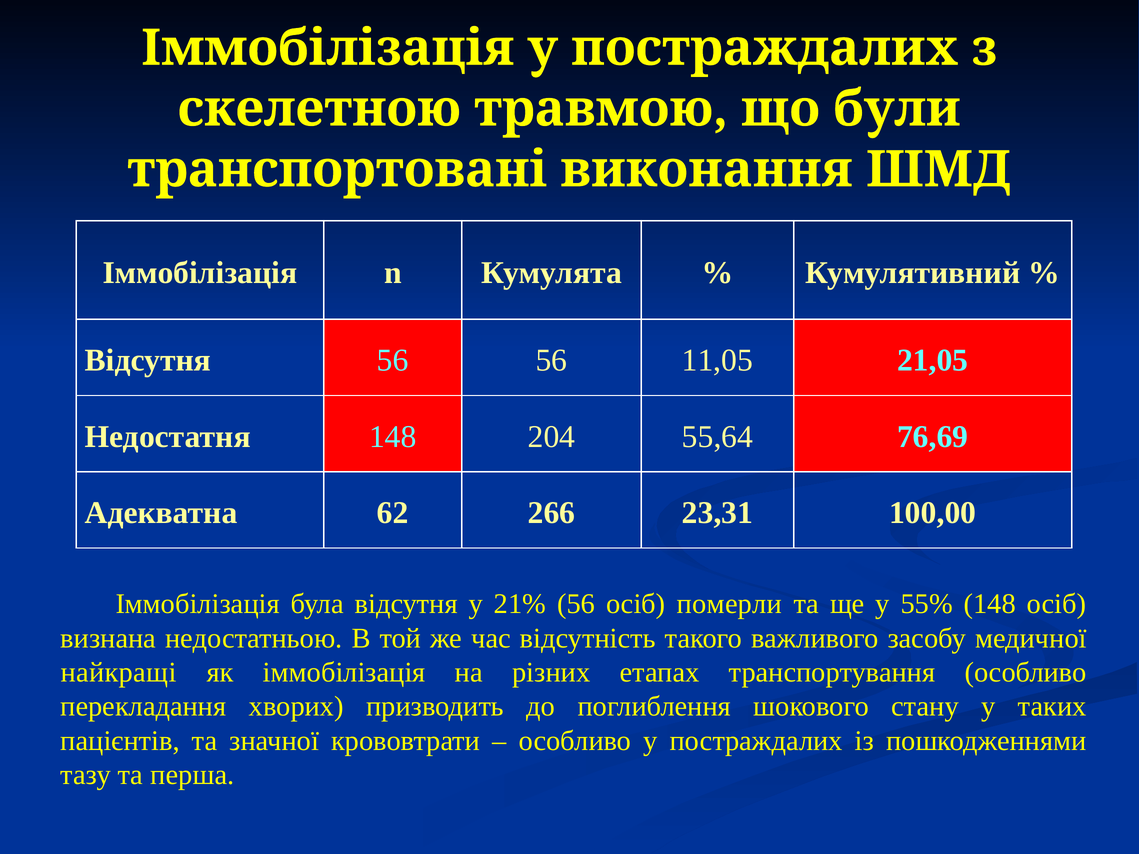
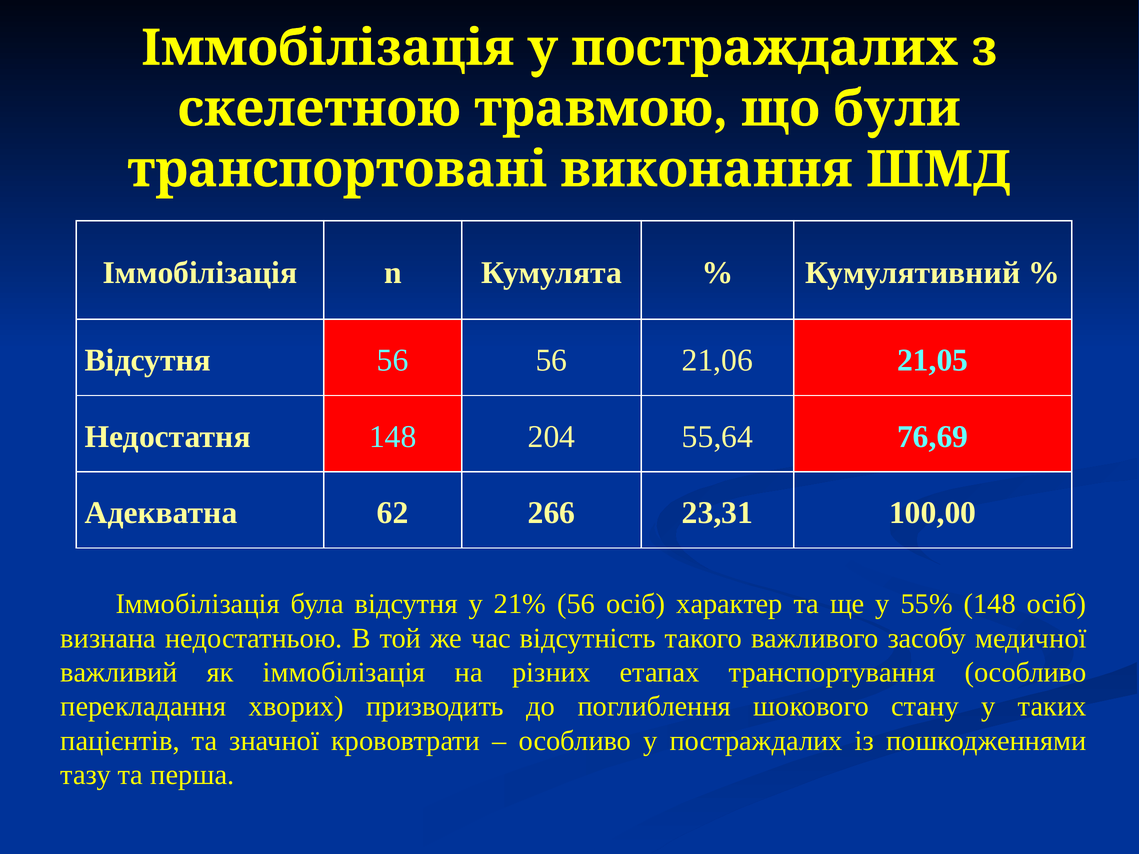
11,05: 11,05 -> 21,06
померли: померли -> характер
найкращі: найкращі -> важливий
